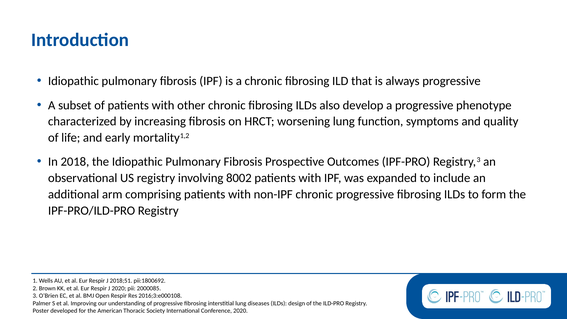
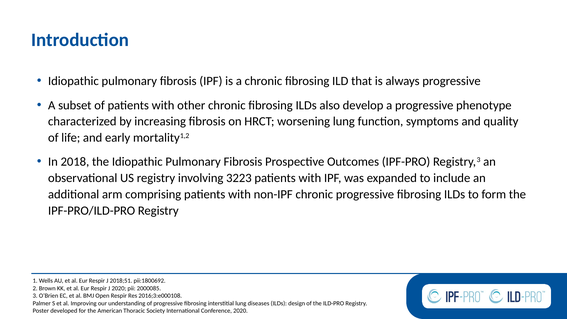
8002: 8002 -> 3223
